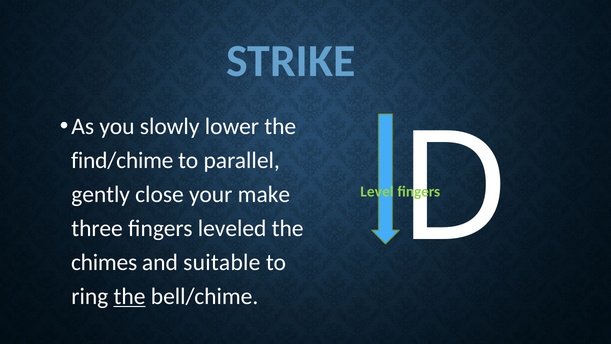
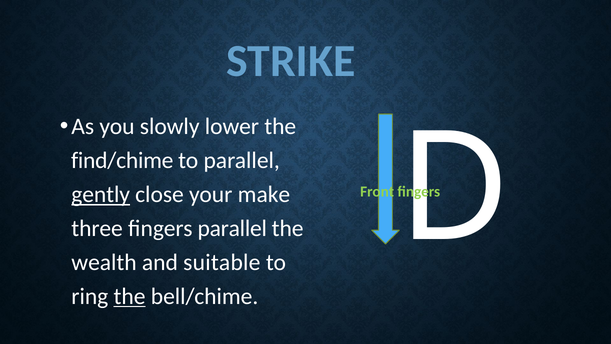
gently underline: none -> present
Level: Level -> Front
fingers leveled: leveled -> parallel
chimes: chimes -> wealth
